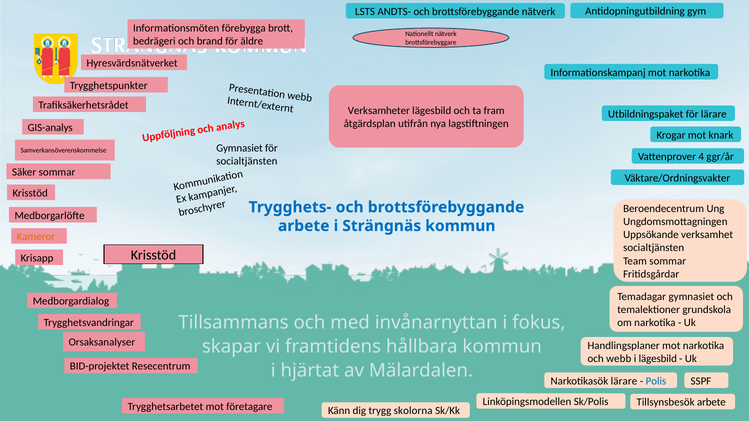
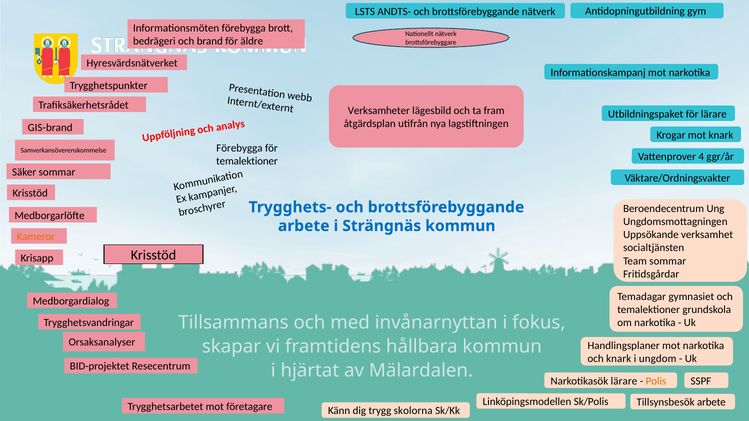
GIS-analys: GIS-analys -> GIS-brand
Gymnasiet at (240, 148): Gymnasiet -> Förebygga
socialtjänsten at (247, 161): socialtjänsten -> temalektioner
och webb: webb -> knark
i lägesbild: lägesbild -> ungdom
Polis colour: blue -> orange
